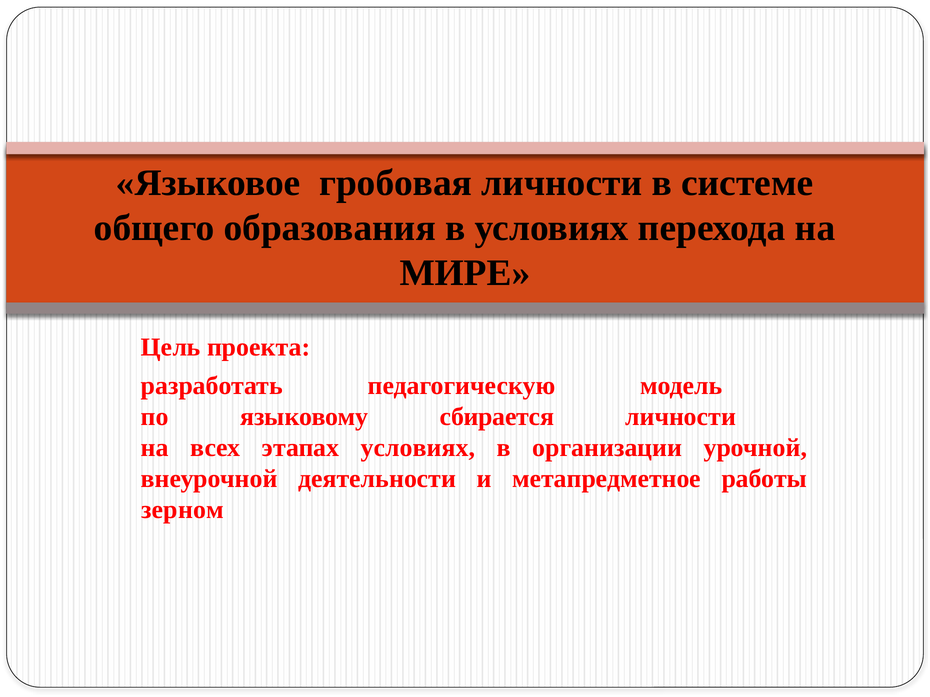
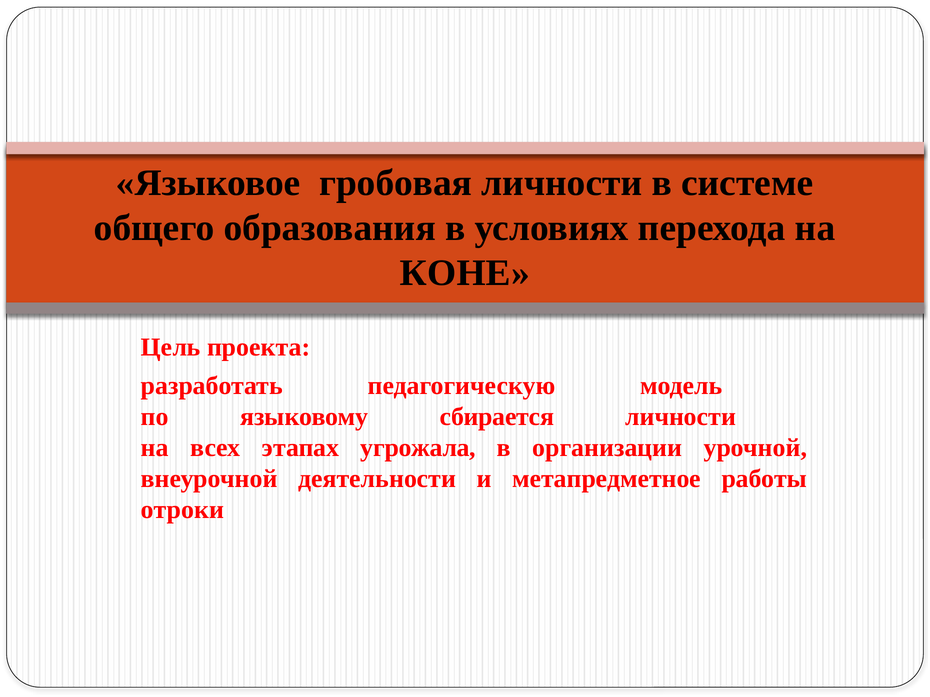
МИРЕ: МИРЕ -> КОНЕ
этапах условиях: условиях -> угрожала
зерном: зерном -> отроки
